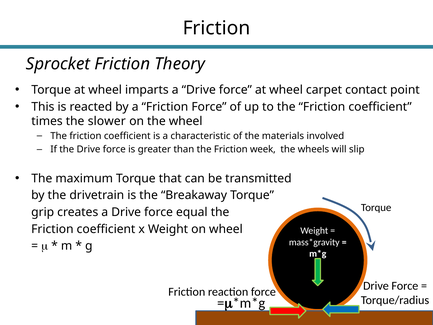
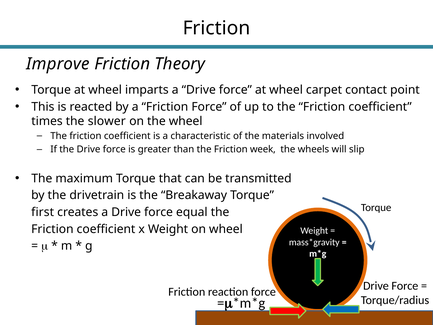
Sprocket: Sprocket -> Improve
grip: grip -> first
